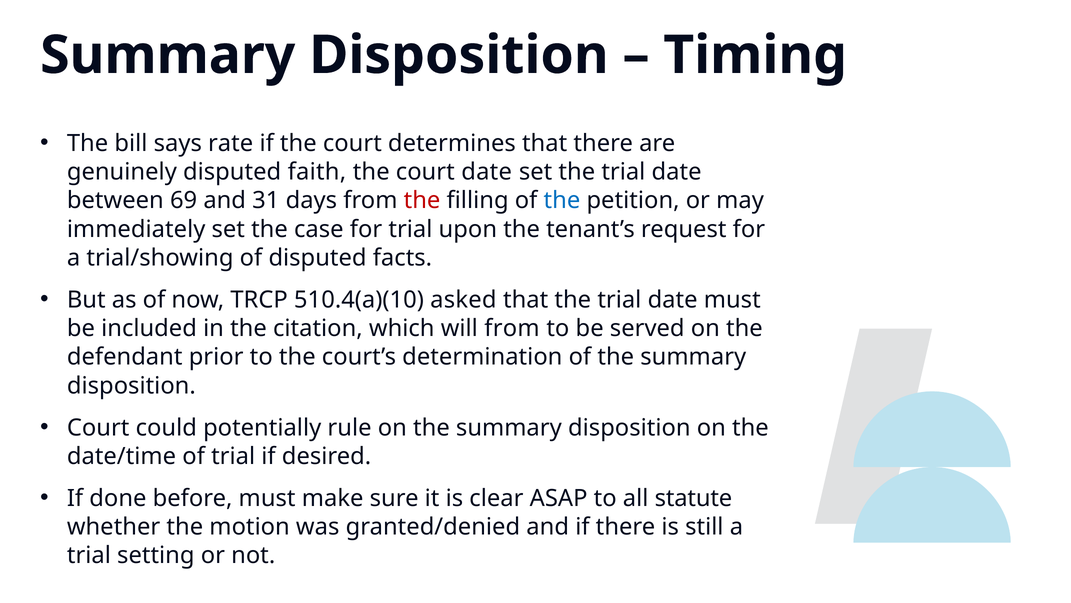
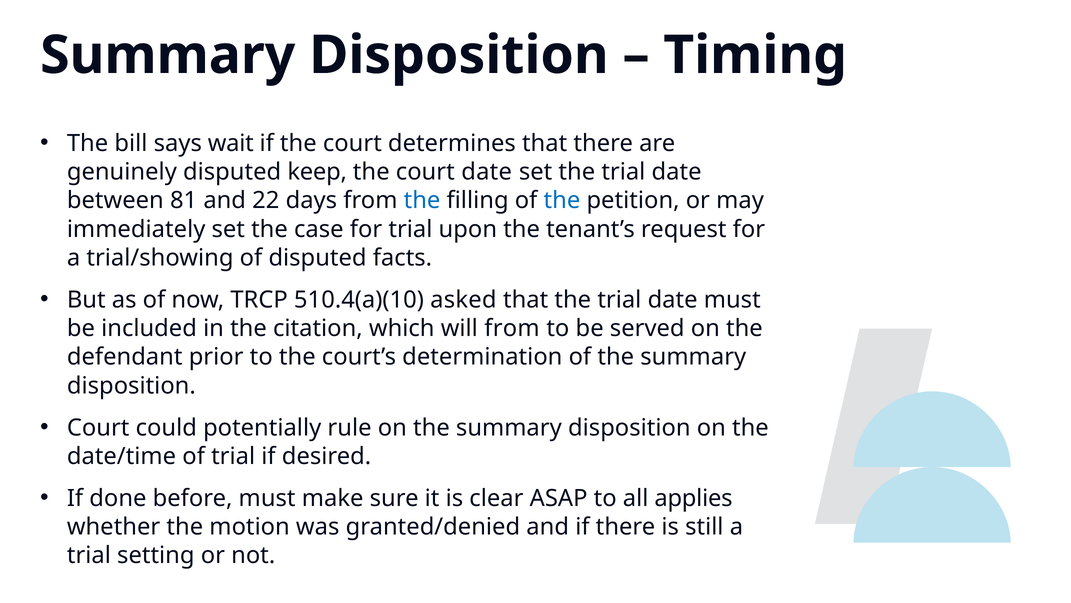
rate: rate -> wait
faith: faith -> keep
69: 69 -> 81
31: 31 -> 22
the at (422, 200) colour: red -> blue
statute: statute -> applies
